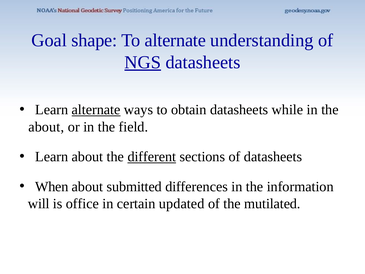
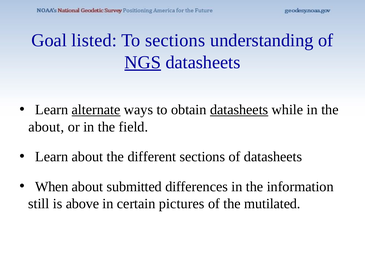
shape: shape -> listed
To alternate: alternate -> sections
datasheets at (239, 110) underline: none -> present
different underline: present -> none
will: will -> still
office: office -> above
updated: updated -> pictures
